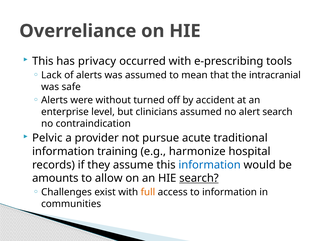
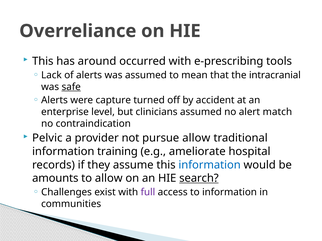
privacy: privacy -> around
safe underline: none -> present
without: without -> capture
alert search: search -> match
pursue acute: acute -> allow
harmonize: harmonize -> ameliorate
full colour: orange -> purple
